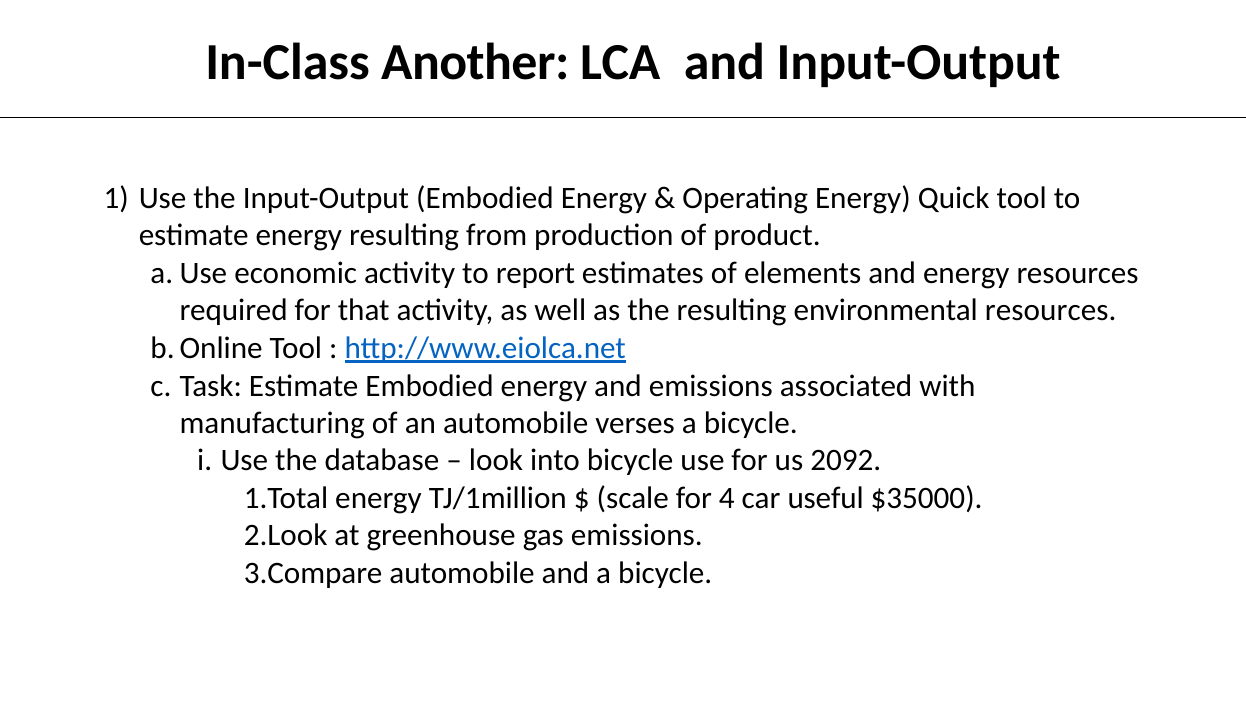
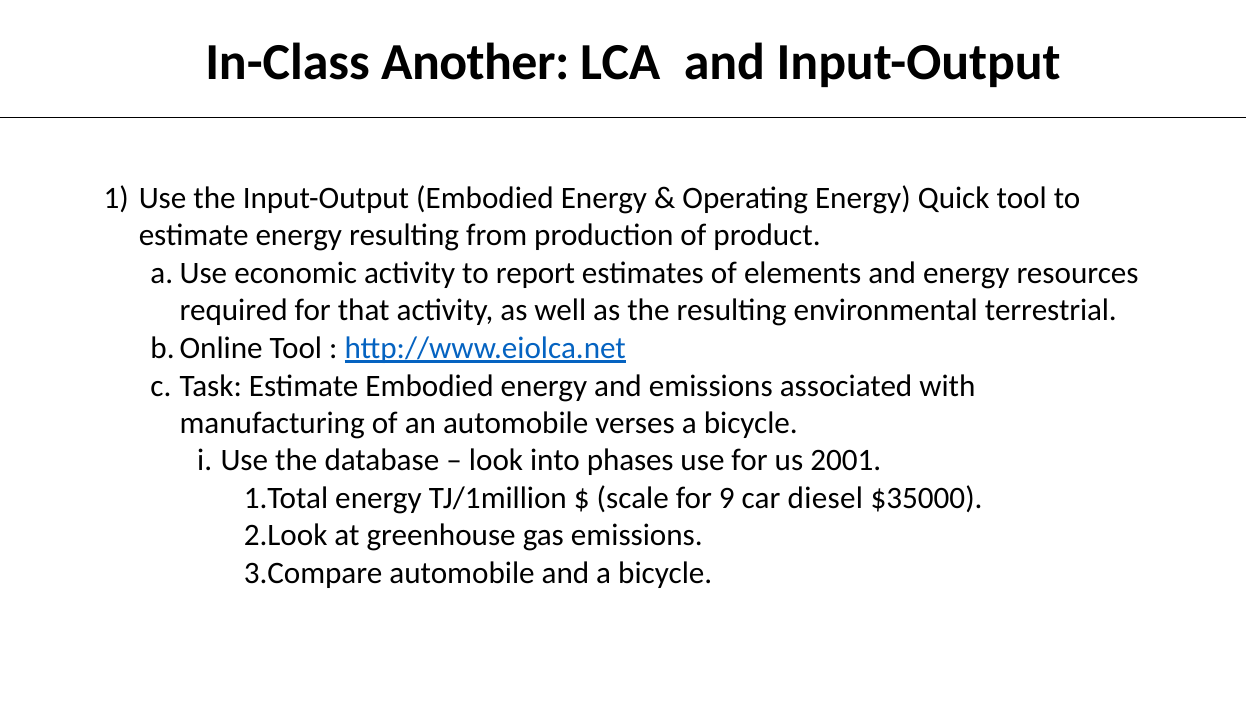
environmental resources: resources -> terrestrial
into bicycle: bicycle -> phases
2092: 2092 -> 2001
4: 4 -> 9
useful: useful -> diesel
